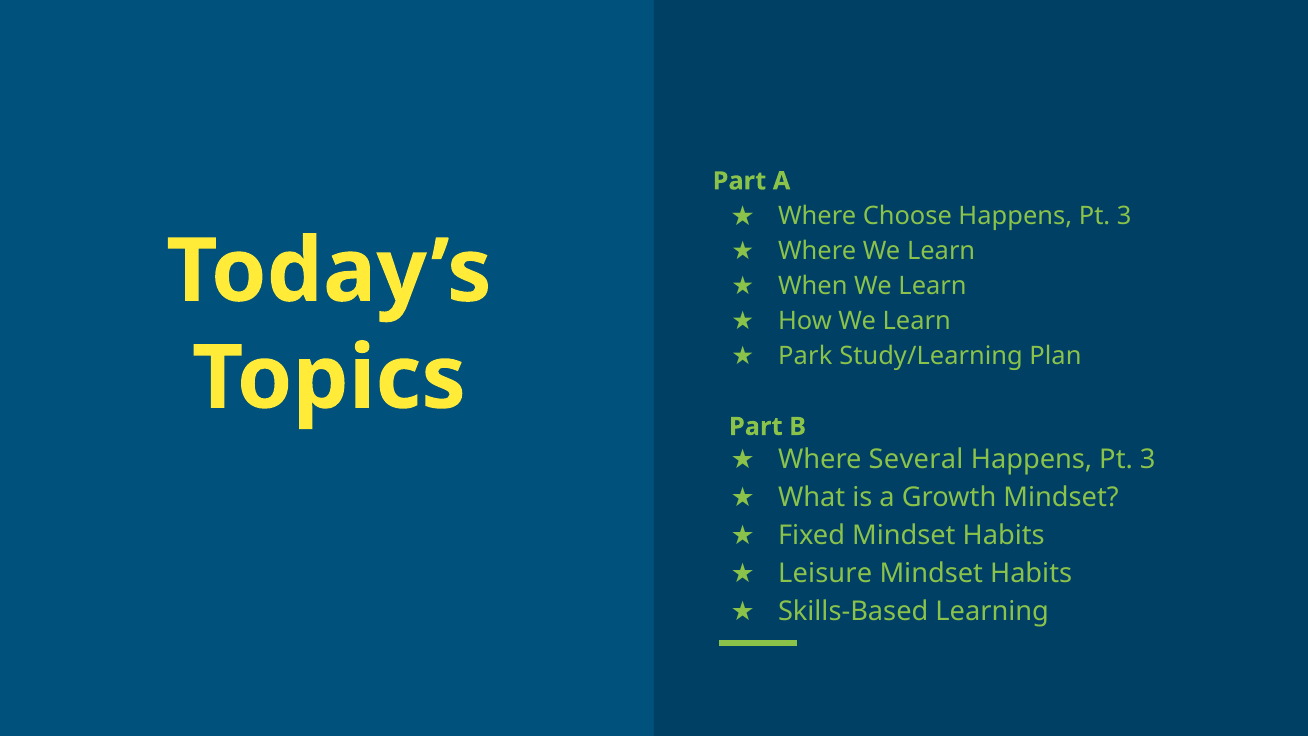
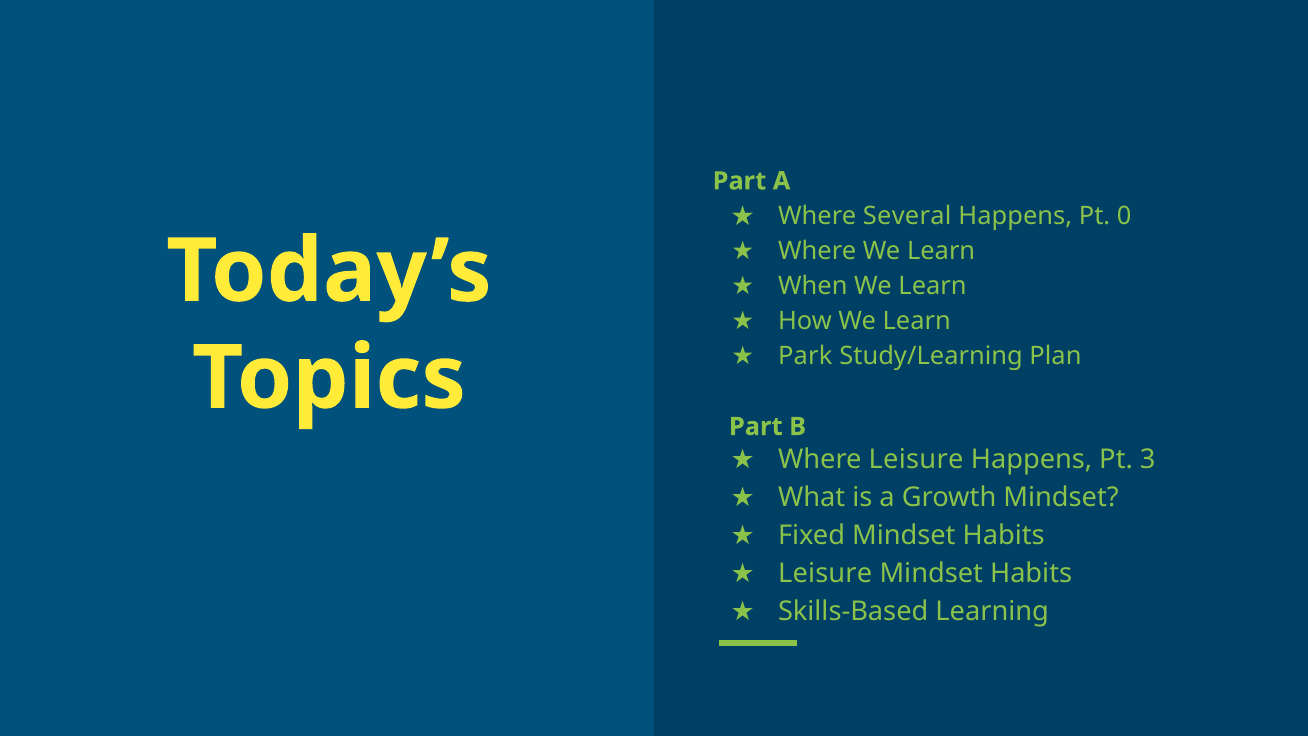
Choose: Choose -> Several
3 at (1124, 216): 3 -> 0
Where Several: Several -> Leisure
